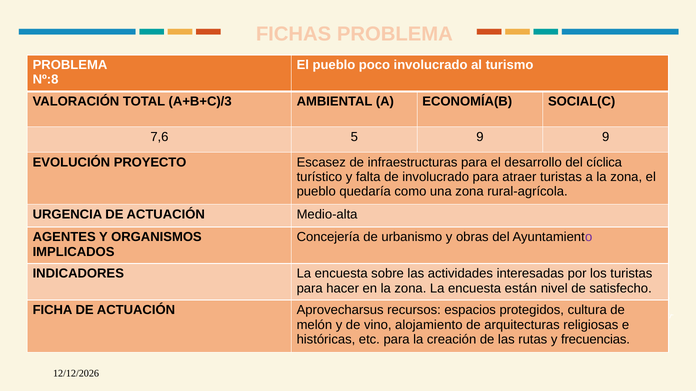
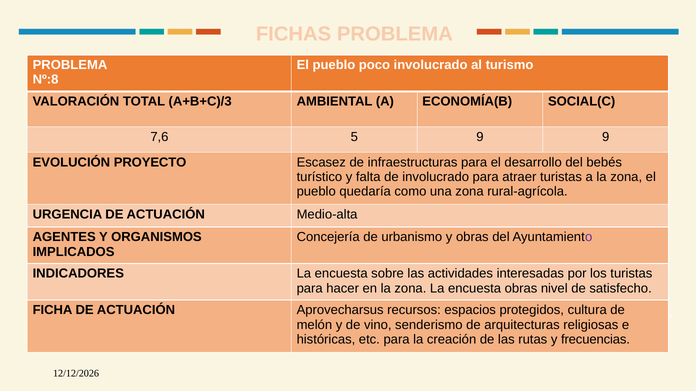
cíclica: cíclica -> bebés
encuesta están: están -> obras
alojamiento: alojamiento -> senderismo
